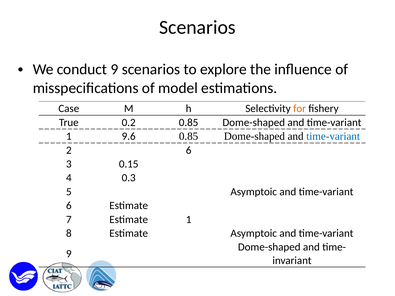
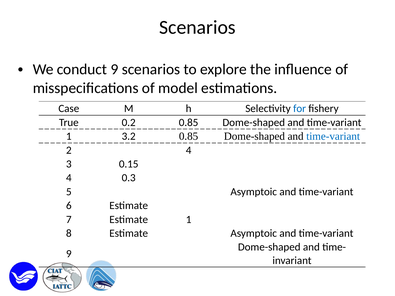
for colour: orange -> blue
9.6: 9.6 -> 3.2
2 6: 6 -> 4
